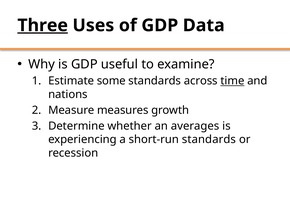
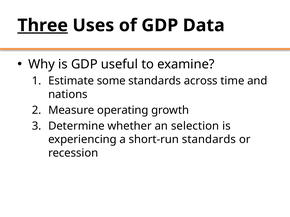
time underline: present -> none
measures: measures -> operating
averages: averages -> selection
